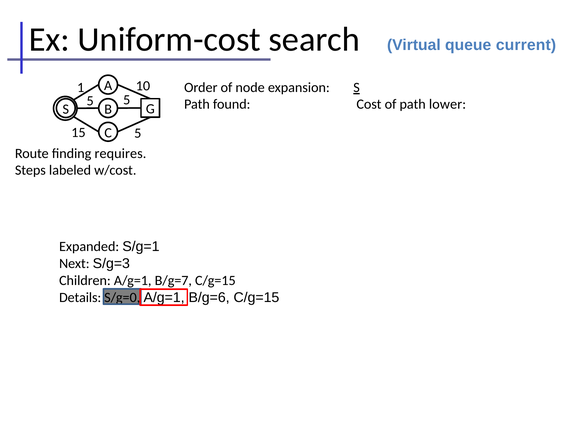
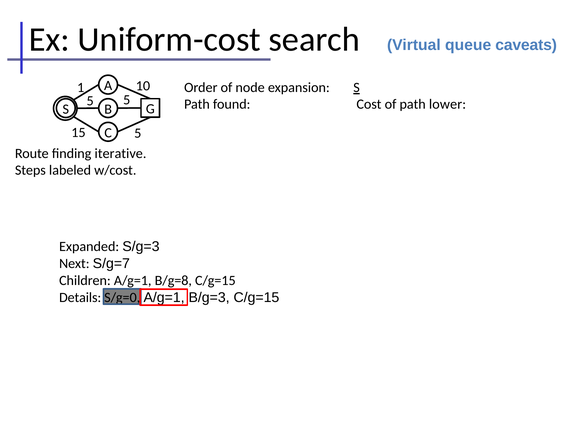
current: current -> caveats
requires: requires -> iterative
S/g=1: S/g=1 -> S/g=3
S/g=3: S/g=3 -> S/g=7
B/g=7: B/g=7 -> B/g=8
B/g=6: B/g=6 -> B/g=3
